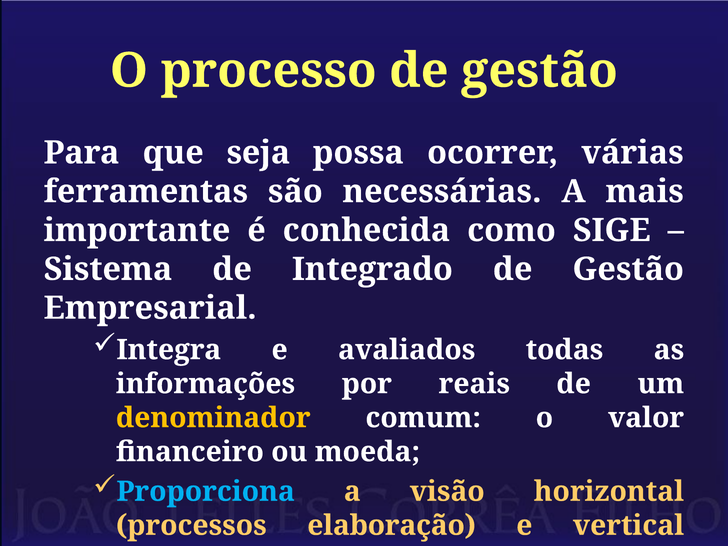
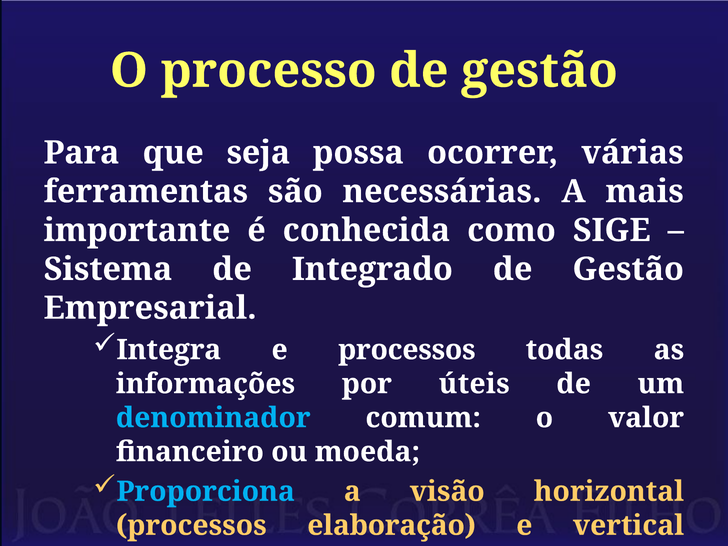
e avaliados: avaliados -> processos
reais: reais -> úteis
denominador colour: yellow -> light blue
